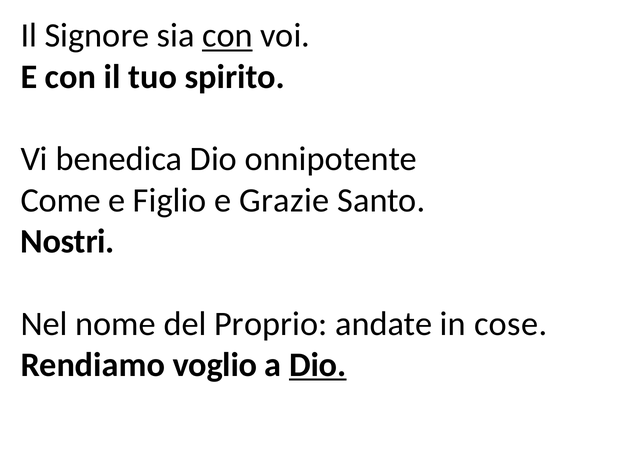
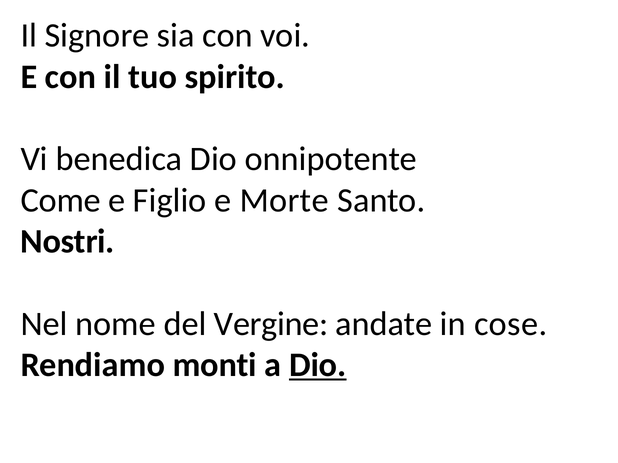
con at (227, 36) underline: present -> none
Grazie: Grazie -> Morte
Proprio: Proprio -> Vergine
voglio: voglio -> monti
